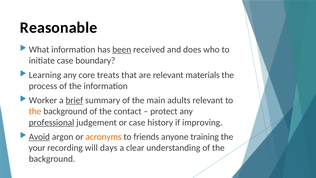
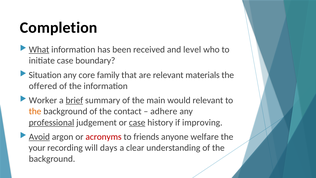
Reasonable: Reasonable -> Completion
What underline: none -> present
been underline: present -> none
does: does -> level
Learning: Learning -> Situation
treats: treats -> family
process: process -> offered
adults: adults -> would
protect: protect -> adhere
case at (137, 122) underline: none -> present
acronyms colour: orange -> red
training: training -> welfare
